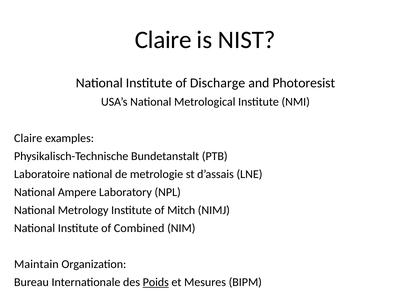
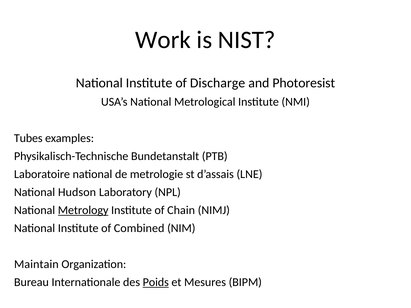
Claire at (163, 40): Claire -> Work
Claire at (28, 138): Claire -> Tubes
Ampere: Ampere -> Hudson
Metrology underline: none -> present
Mitch: Mitch -> Chain
